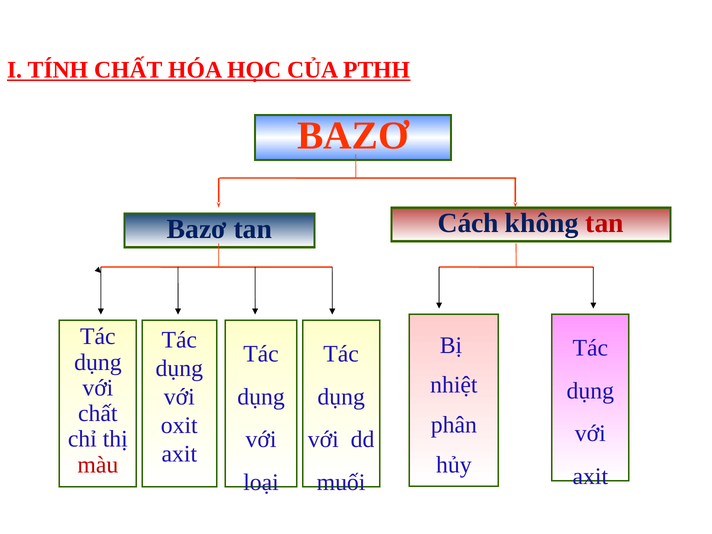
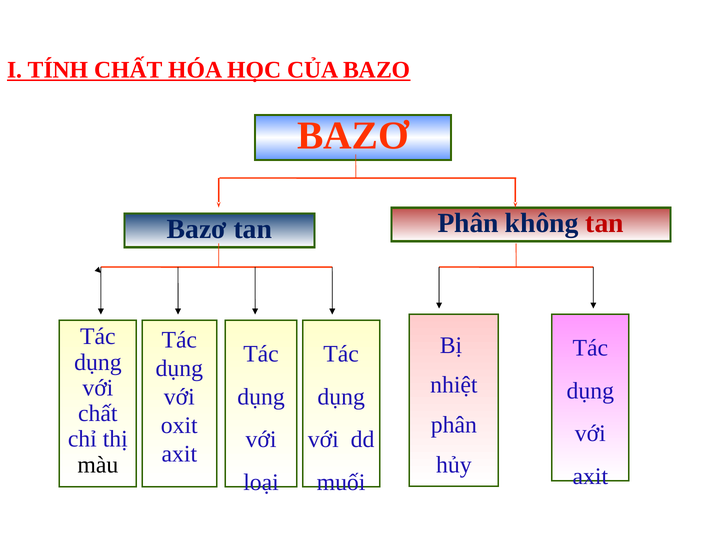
PTHH: PTHH -> BAZO
tan Cách: Cách -> Phân
màu colour: red -> black
